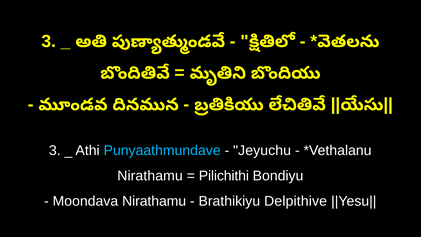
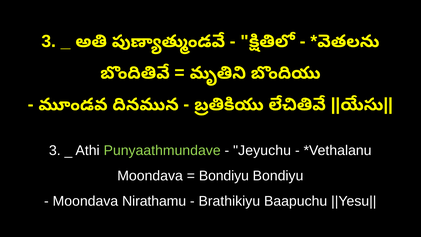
Punyaathmundave colour: light blue -> light green
Nirathamu at (150, 176): Nirathamu -> Moondava
Pilichithi at (224, 176): Pilichithi -> Bondiyu
Delpithive: Delpithive -> Baapuchu
